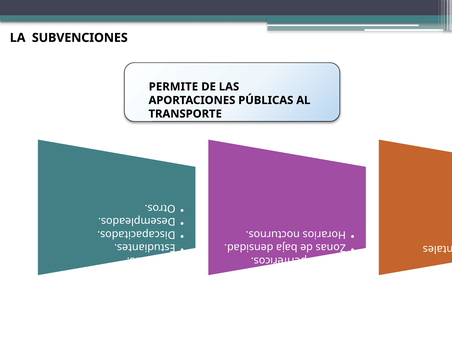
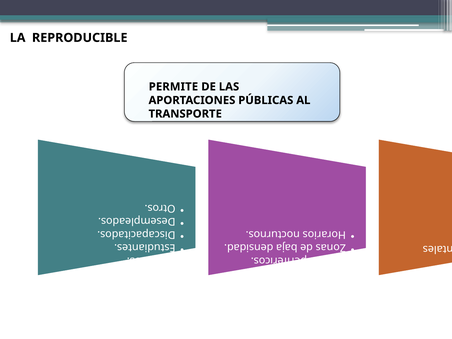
SUBVENCIONES: SUBVENCIONES -> REPRODUCIBLE
